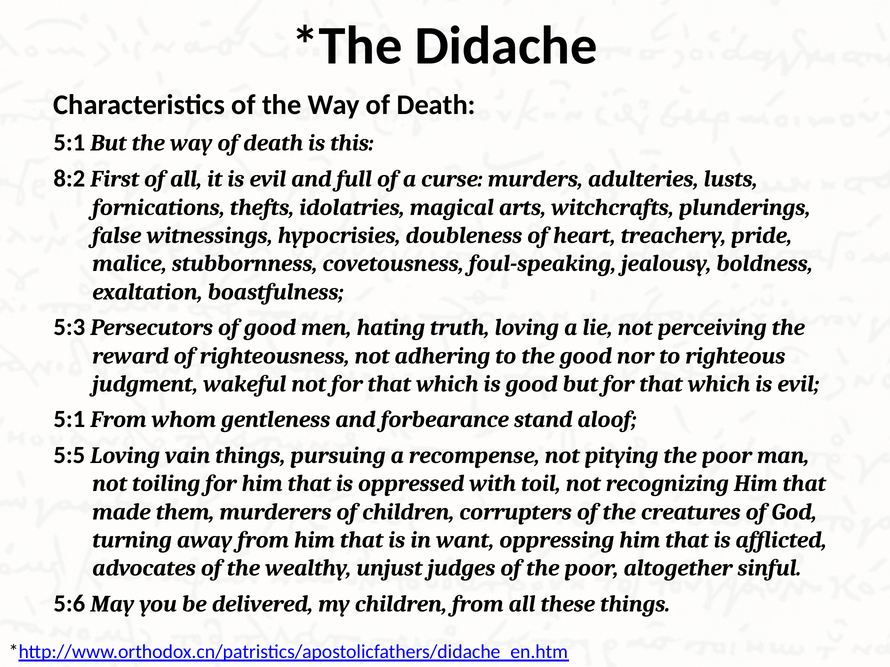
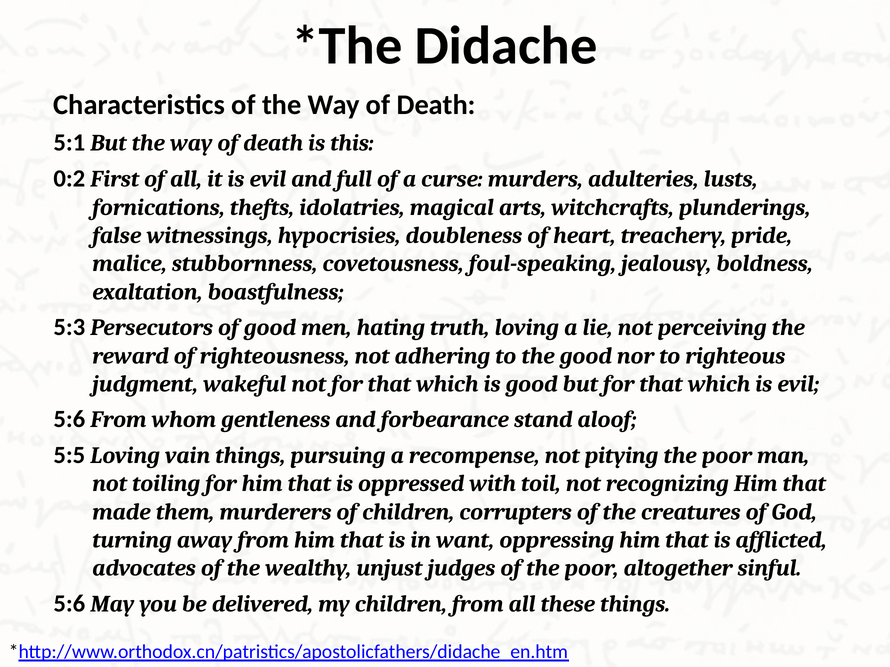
8:2: 8:2 -> 0:2
5:1 at (69, 419): 5:1 -> 5:6
